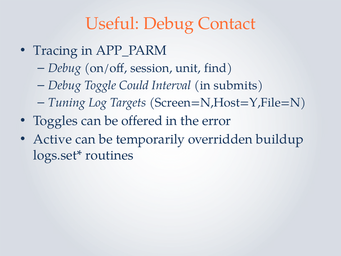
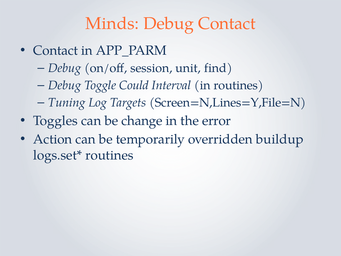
Useful: Useful -> Minds
Tracing at (55, 50): Tracing -> Contact
in submits: submits -> routines
Screen=N,Host=Y,File=N: Screen=N,Host=Y,File=N -> Screen=N,Lines=Y,File=N
offered: offered -> change
Active: Active -> Action
